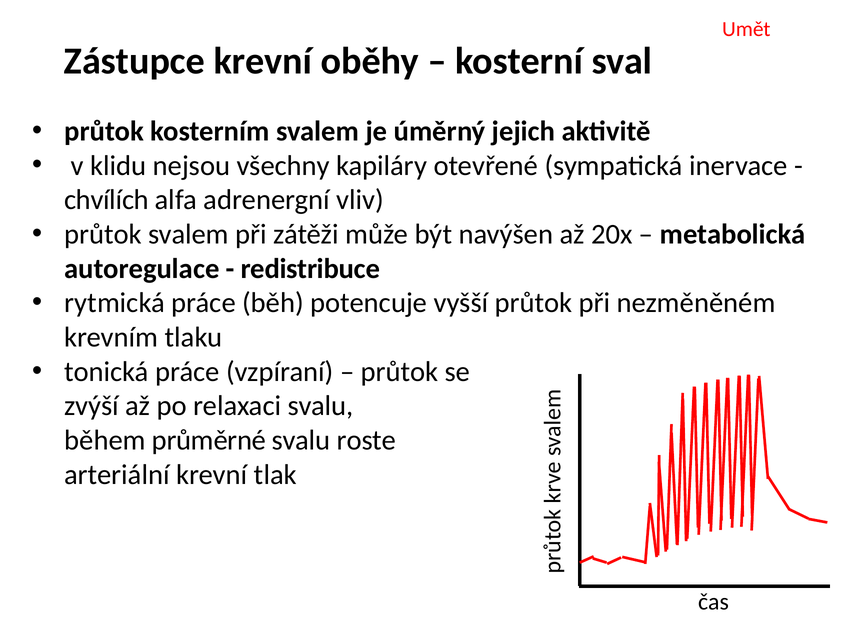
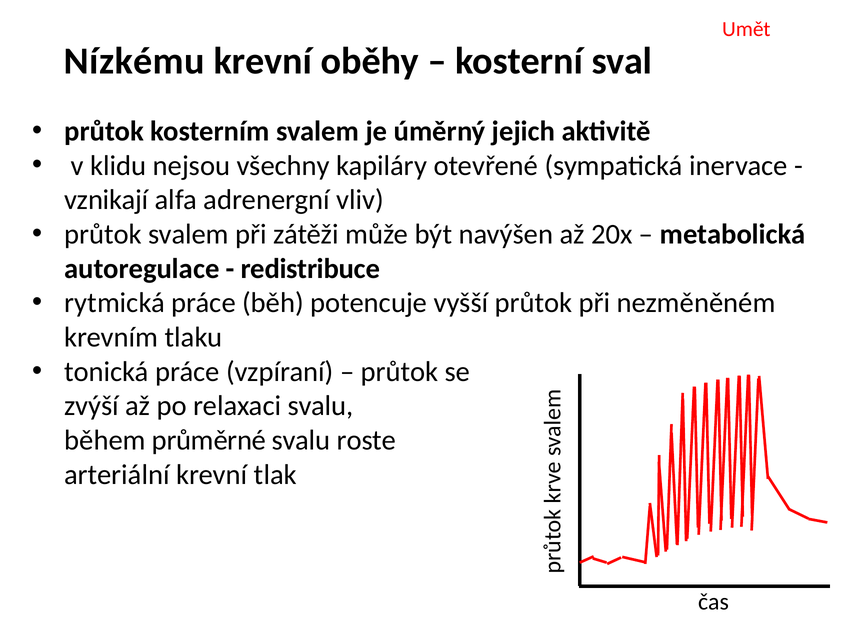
Zástupce: Zástupce -> Nízkému
chvílích: chvílích -> vznikají
